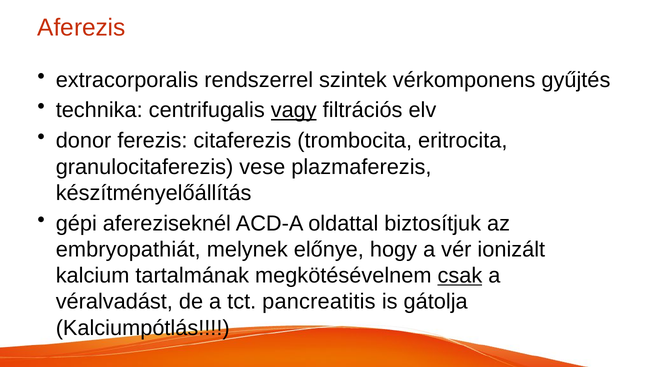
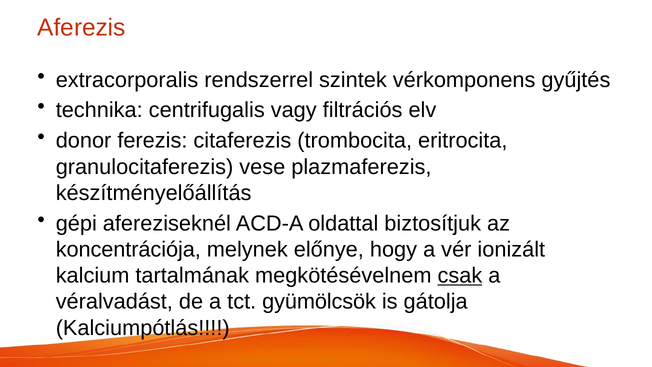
vagy underline: present -> none
embryopathiát: embryopathiát -> koncentrációja
pancreatitis: pancreatitis -> gyümölcsök
